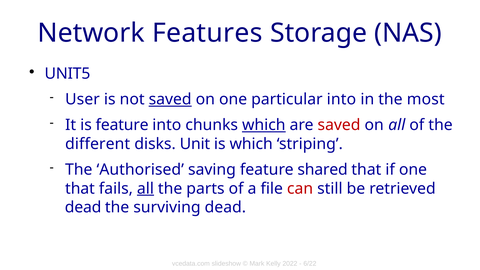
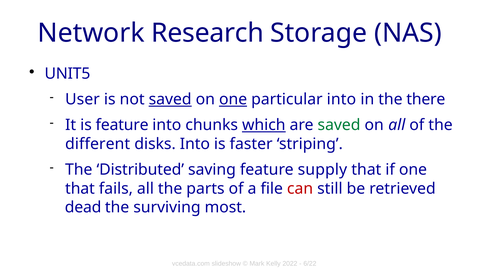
Features: Features -> Research
one at (233, 99) underline: none -> present
most: most -> there
saved at (339, 125) colour: red -> green
disks Unit: Unit -> Into
is which: which -> faster
Authorised: Authorised -> Distributed
shared: shared -> supply
all at (145, 189) underline: present -> none
surviving dead: dead -> most
